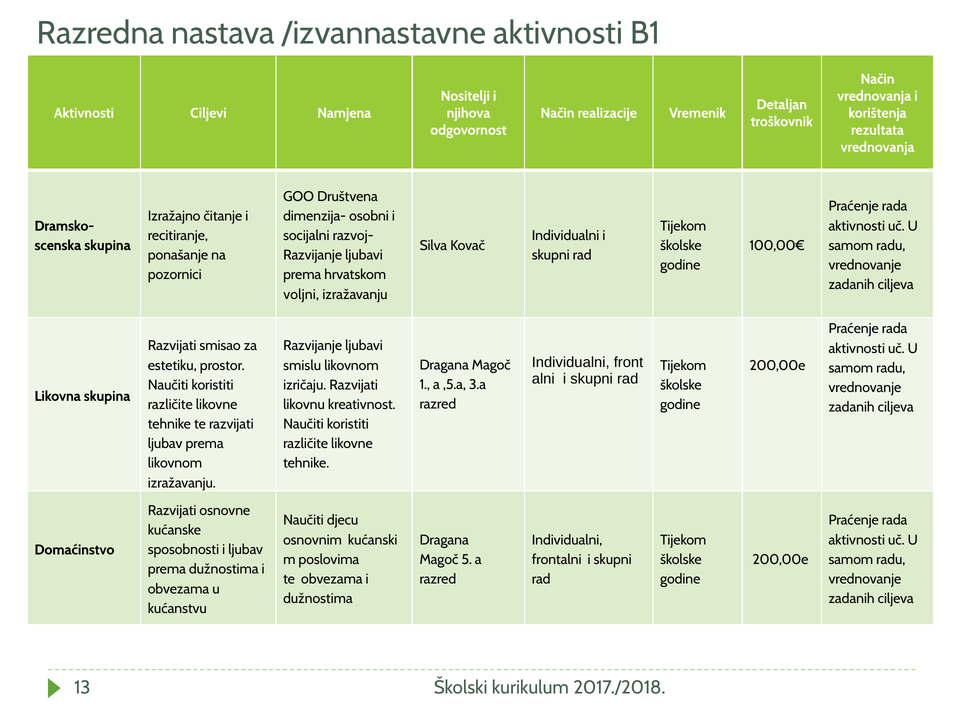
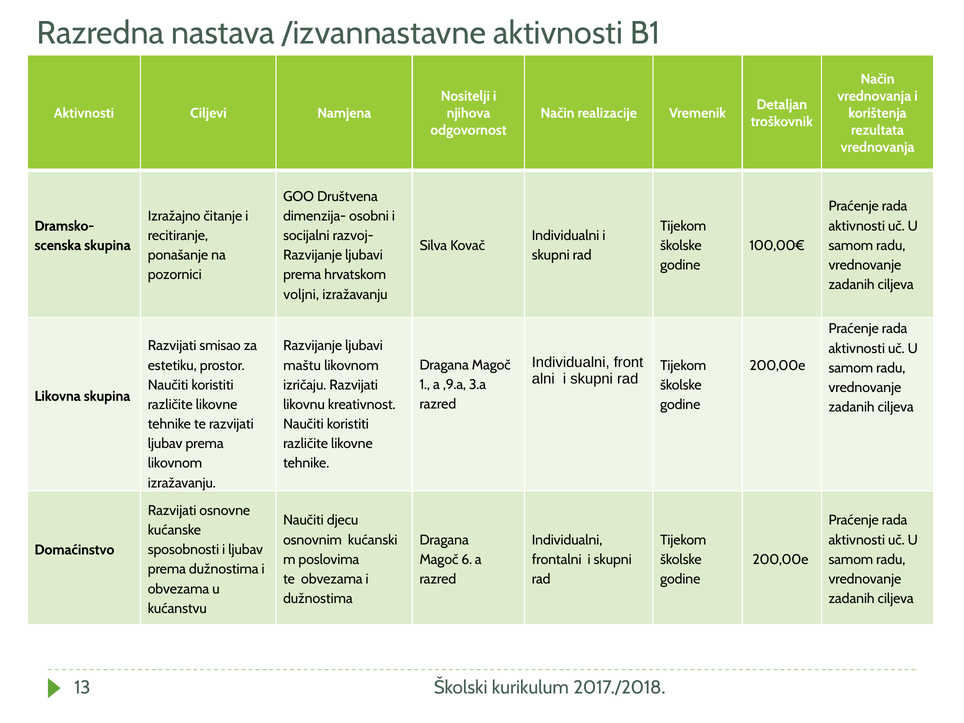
smislu: smislu -> maštu
,5.a: ,5.a -> ,9.a
5: 5 -> 6
